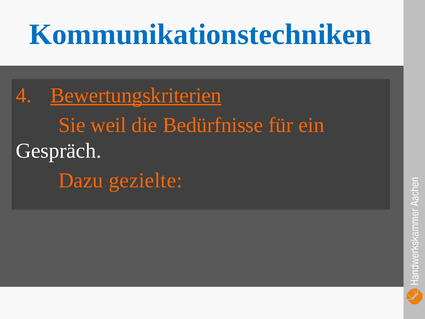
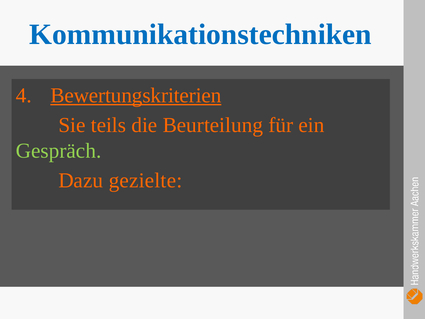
weil: weil -> teils
Bedürfnisse: Bedürfnisse -> Beurteilung
Gespräch colour: white -> light green
